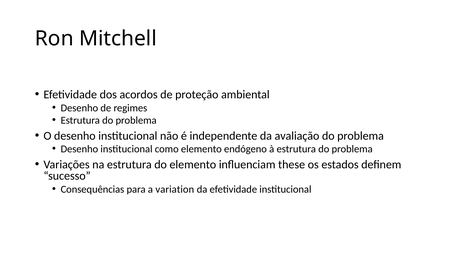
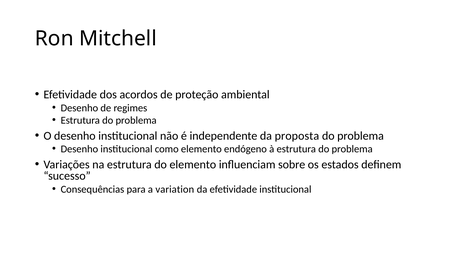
avaliação: avaliação -> proposta
these: these -> sobre
